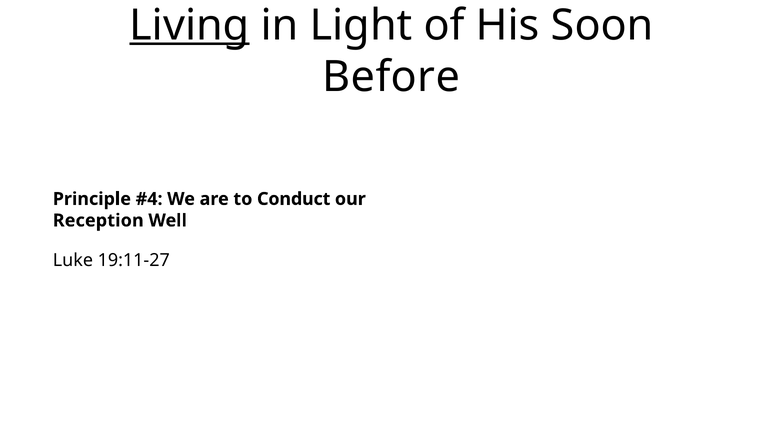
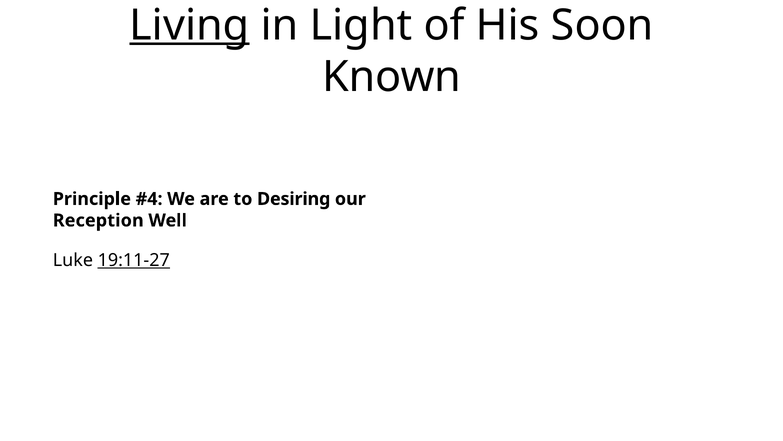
Before: Before -> Known
Conduct: Conduct -> Desiring
19:11-27 underline: none -> present
